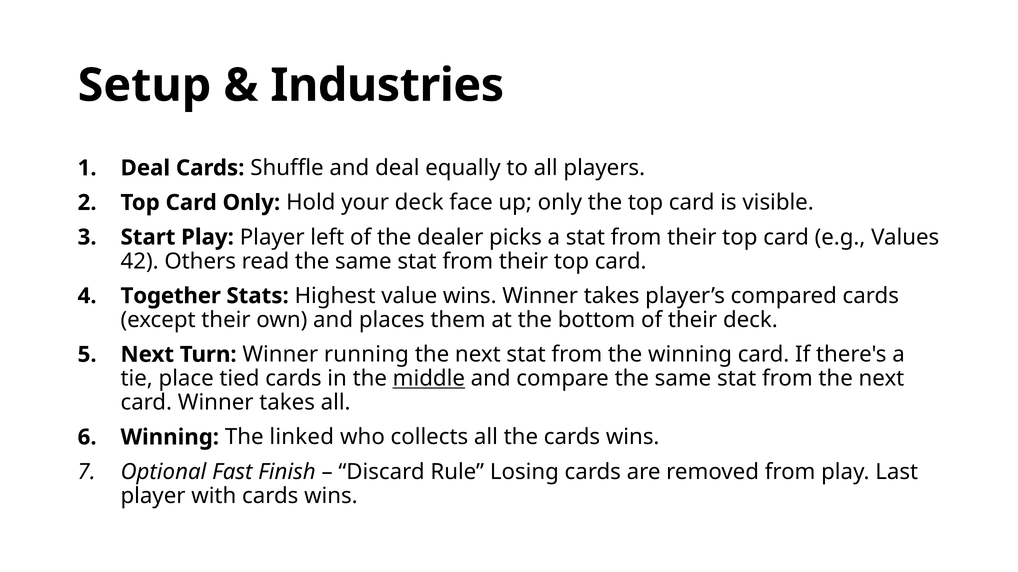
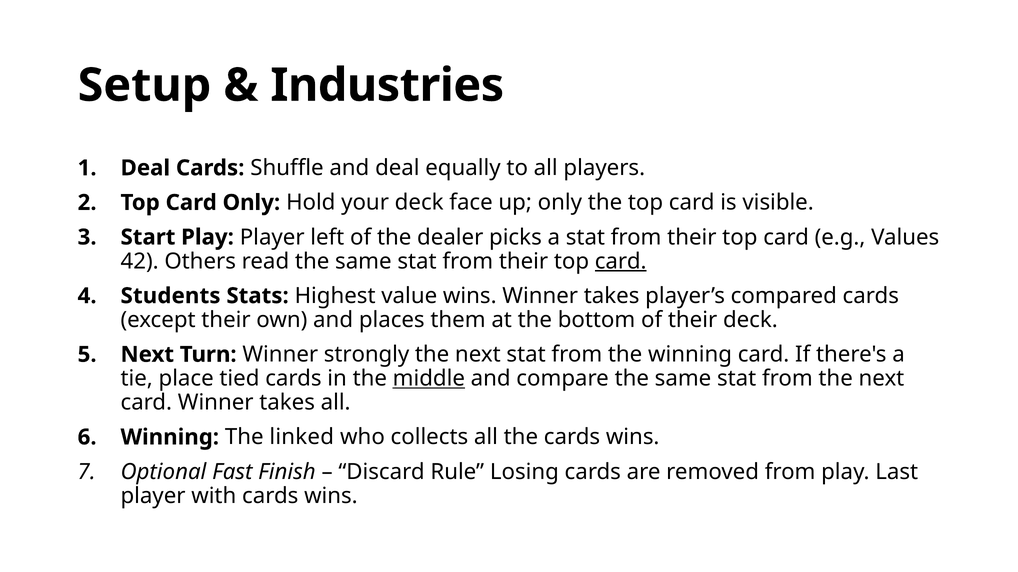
card at (621, 261) underline: none -> present
Together: Together -> Students
running: running -> strongly
